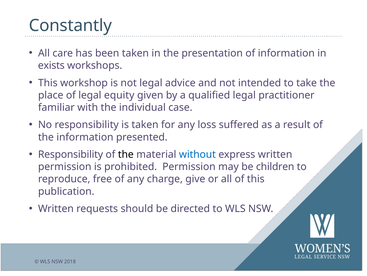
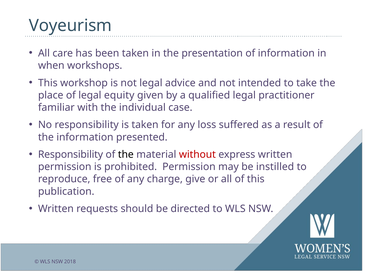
Constantly: Constantly -> Voyeurism
exists: exists -> when
without colour: blue -> red
children: children -> instilled
